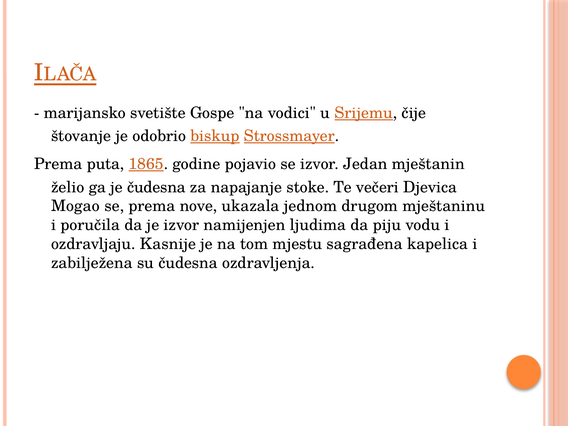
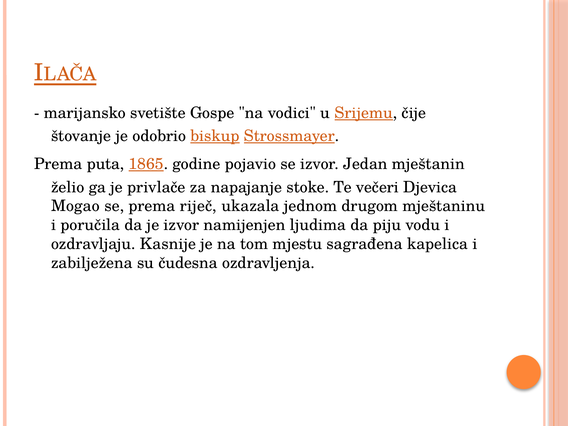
je čudesna: čudesna -> privlače
nove: nove -> riječ
